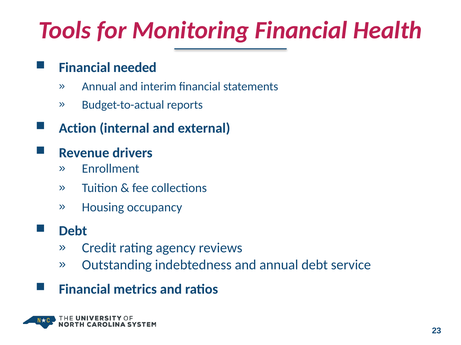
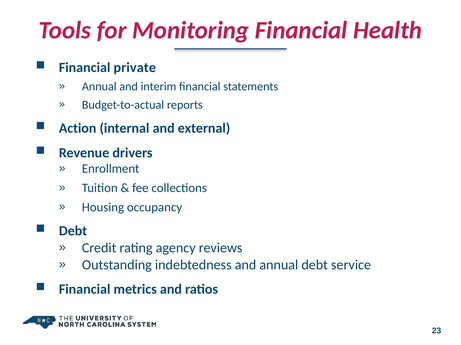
needed: needed -> private
